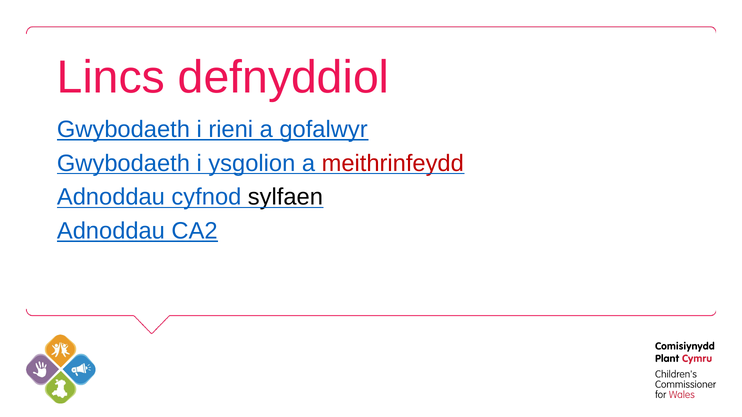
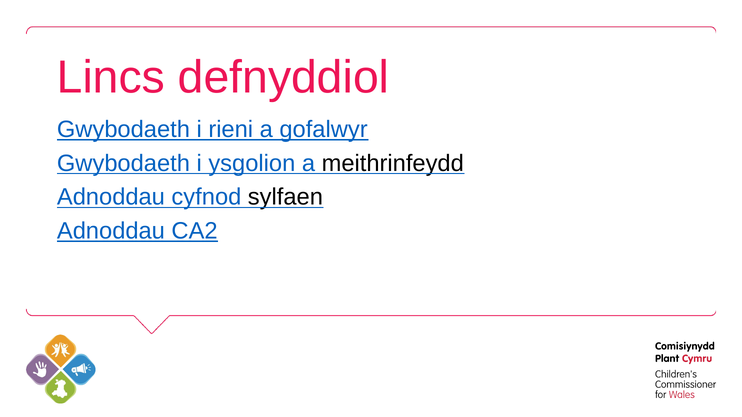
meithrinfeydd colour: red -> black
